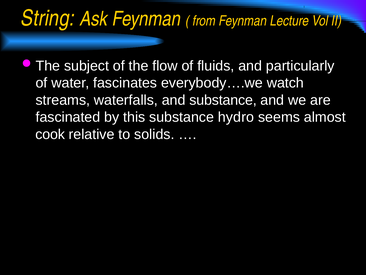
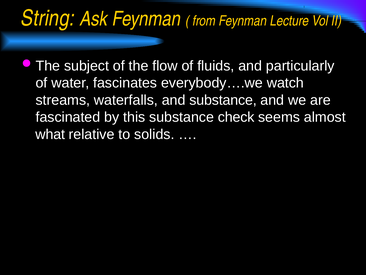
hydro: hydro -> check
cook: cook -> what
